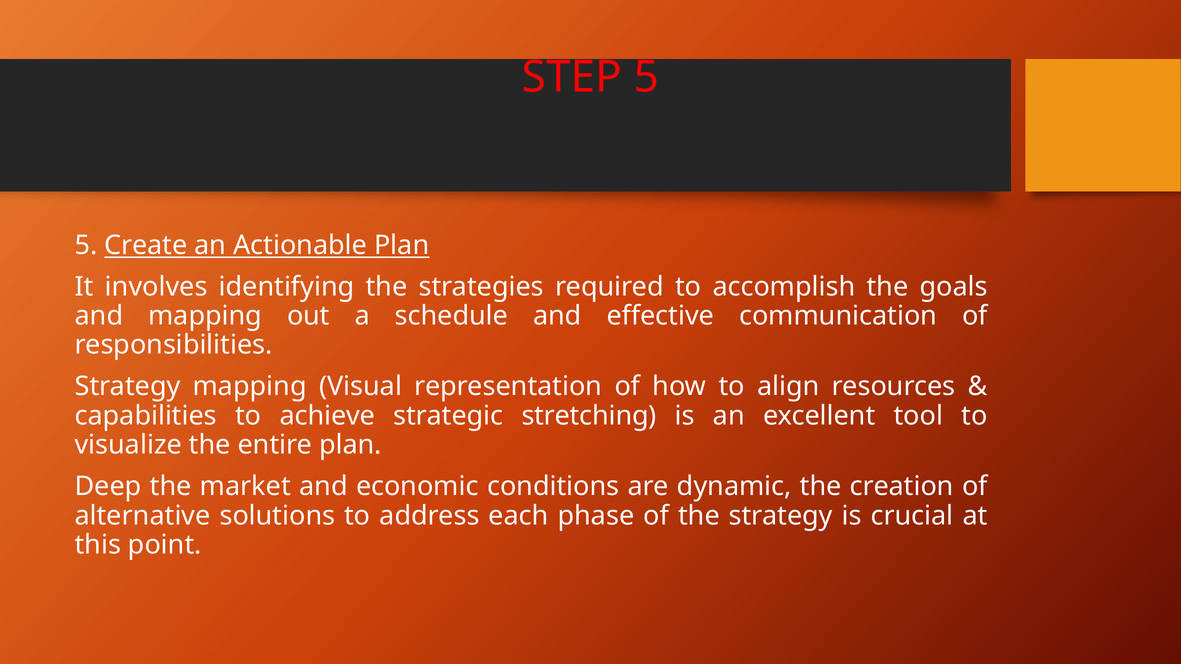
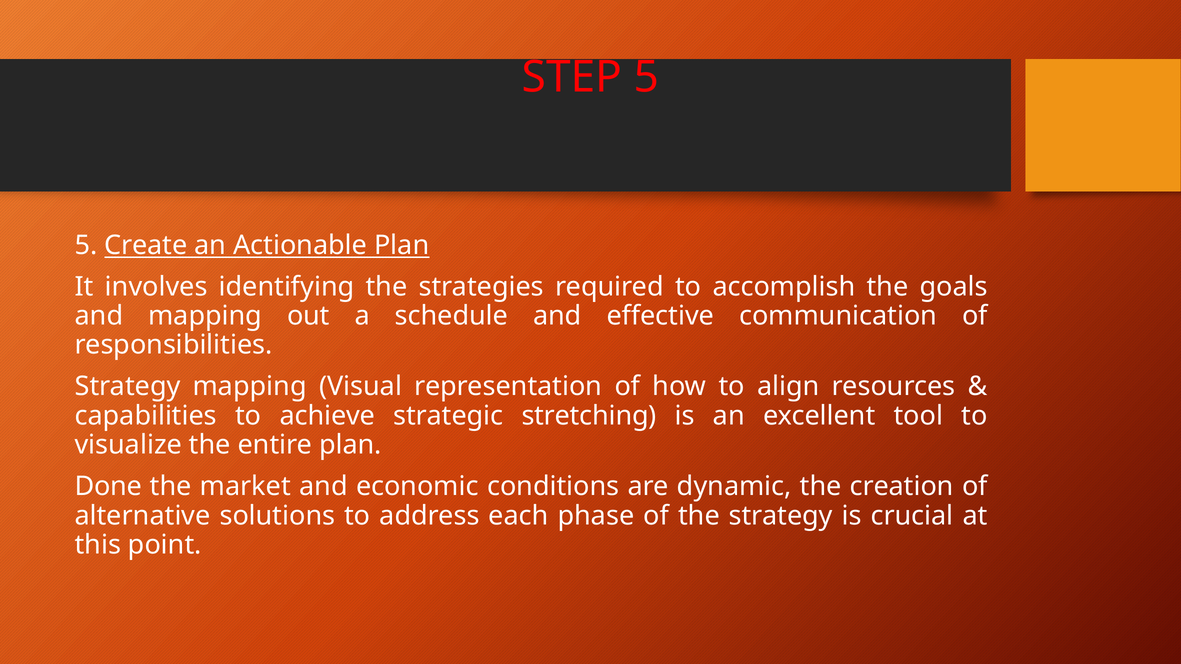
Deep: Deep -> Done
